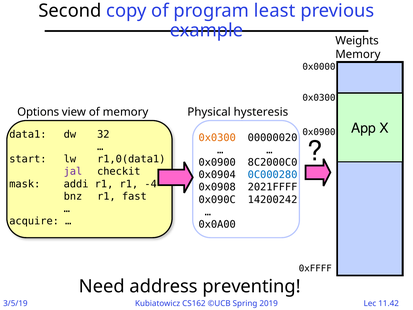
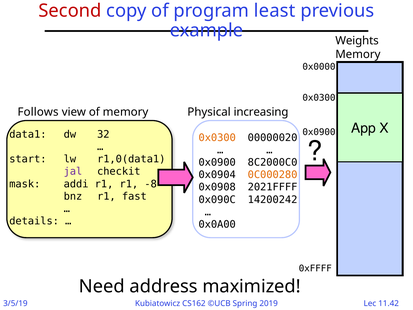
Second colour: black -> red
Options: Options -> Follows
hysteresis: hysteresis -> increasing
0C000280 colour: blue -> orange
-4: -4 -> -8
acquire: acquire -> details
preventing: preventing -> maximized
